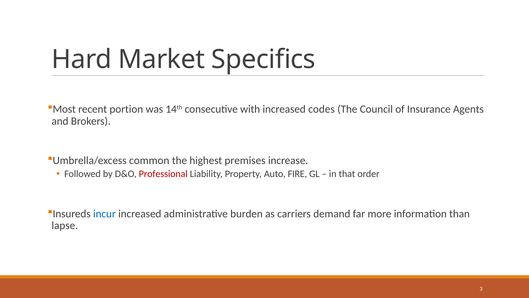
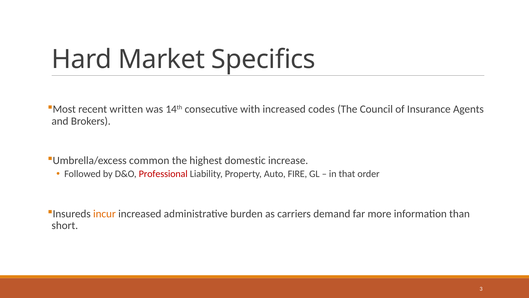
portion: portion -> written
premises: premises -> domestic
incur colour: blue -> orange
lapse: lapse -> short
